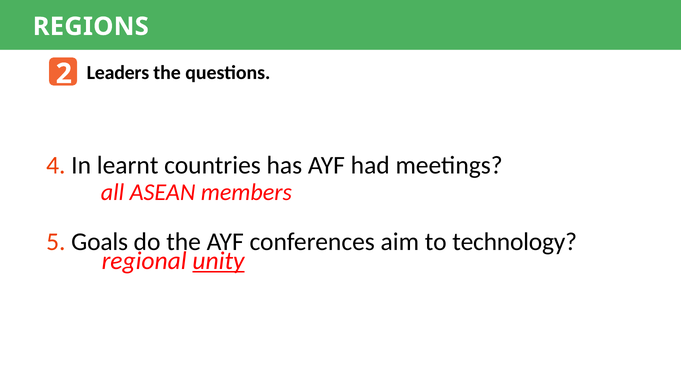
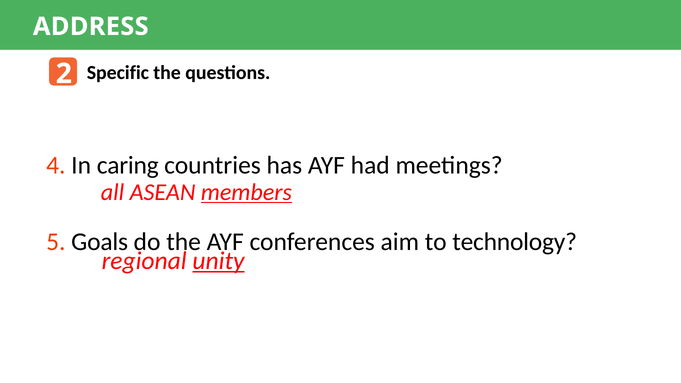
REGIONS: REGIONS -> ADDRESS
Leaders: Leaders -> Specific
learnt: learnt -> caring
members underline: none -> present
